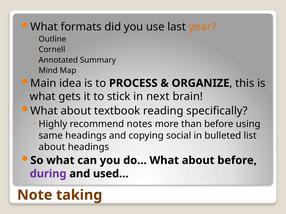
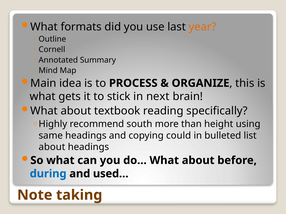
notes: notes -> south
than before: before -> height
social: social -> could
during colour: purple -> blue
